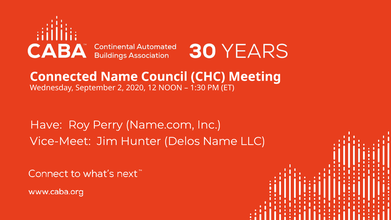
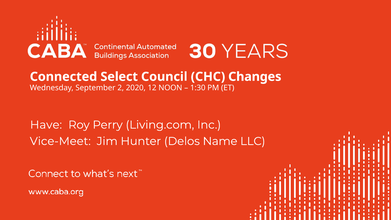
Connected Name: Name -> Select
Meeting: Meeting -> Changes
Name.com: Name.com -> Living.com
